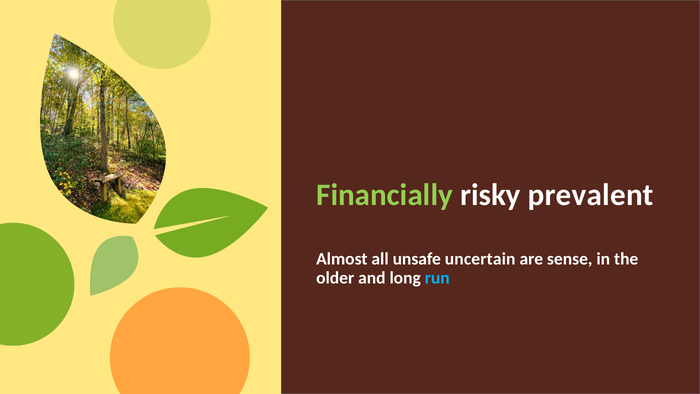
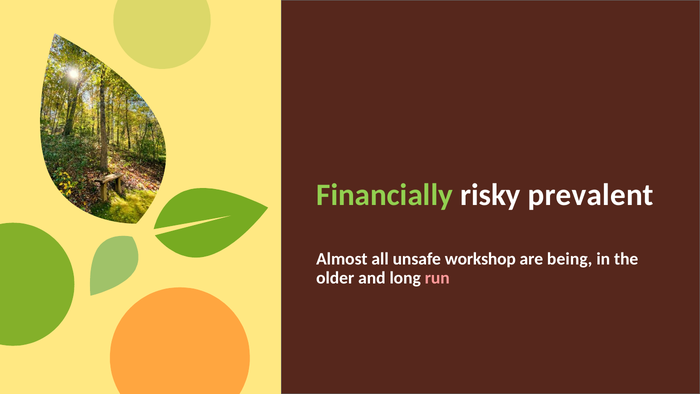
uncertain: uncertain -> workshop
sense: sense -> being
run colour: light blue -> pink
